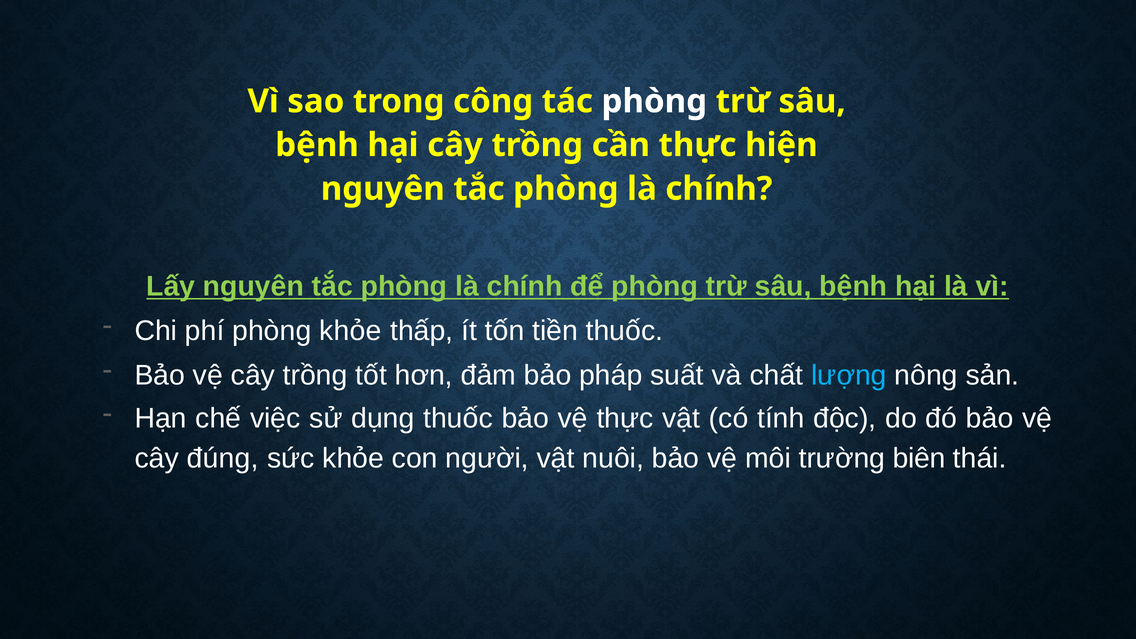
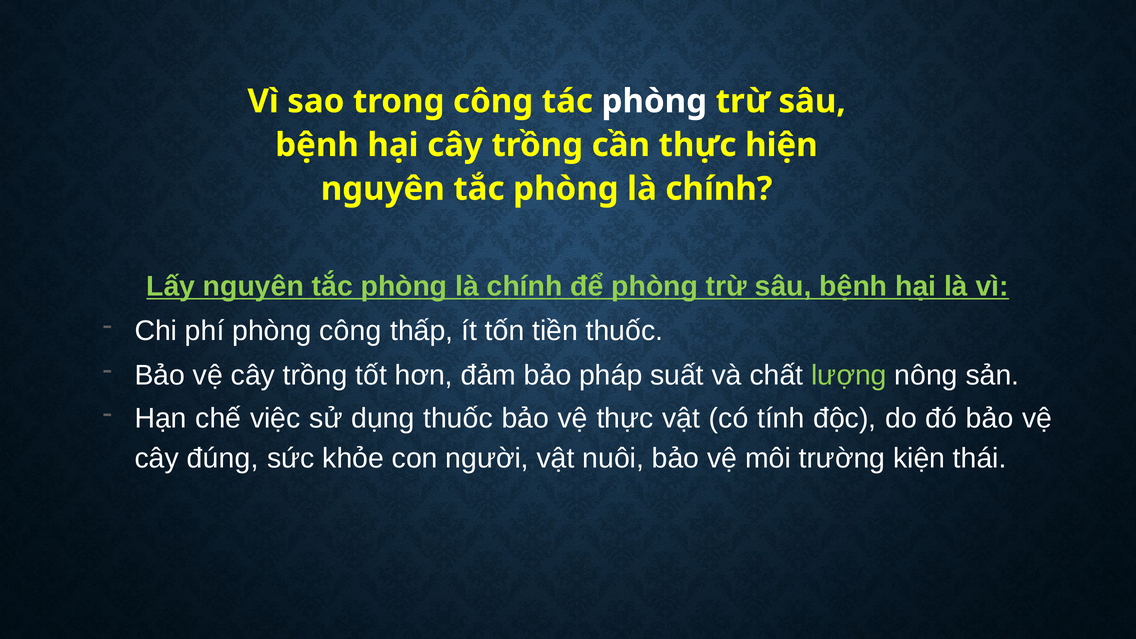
phòng khỏe: khỏe -> công
lượng colour: light blue -> light green
biên: biên -> kiện
